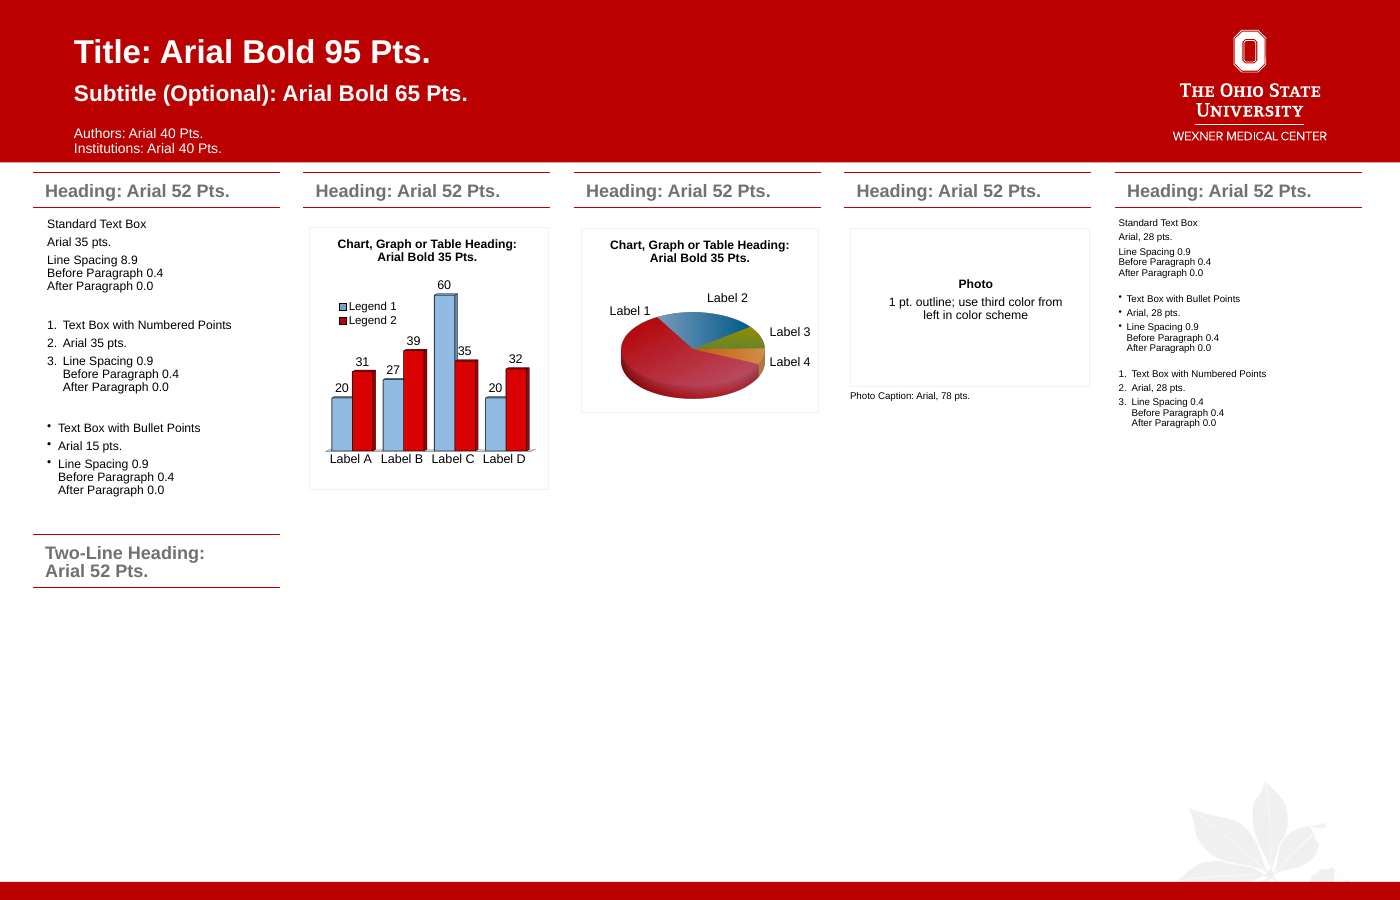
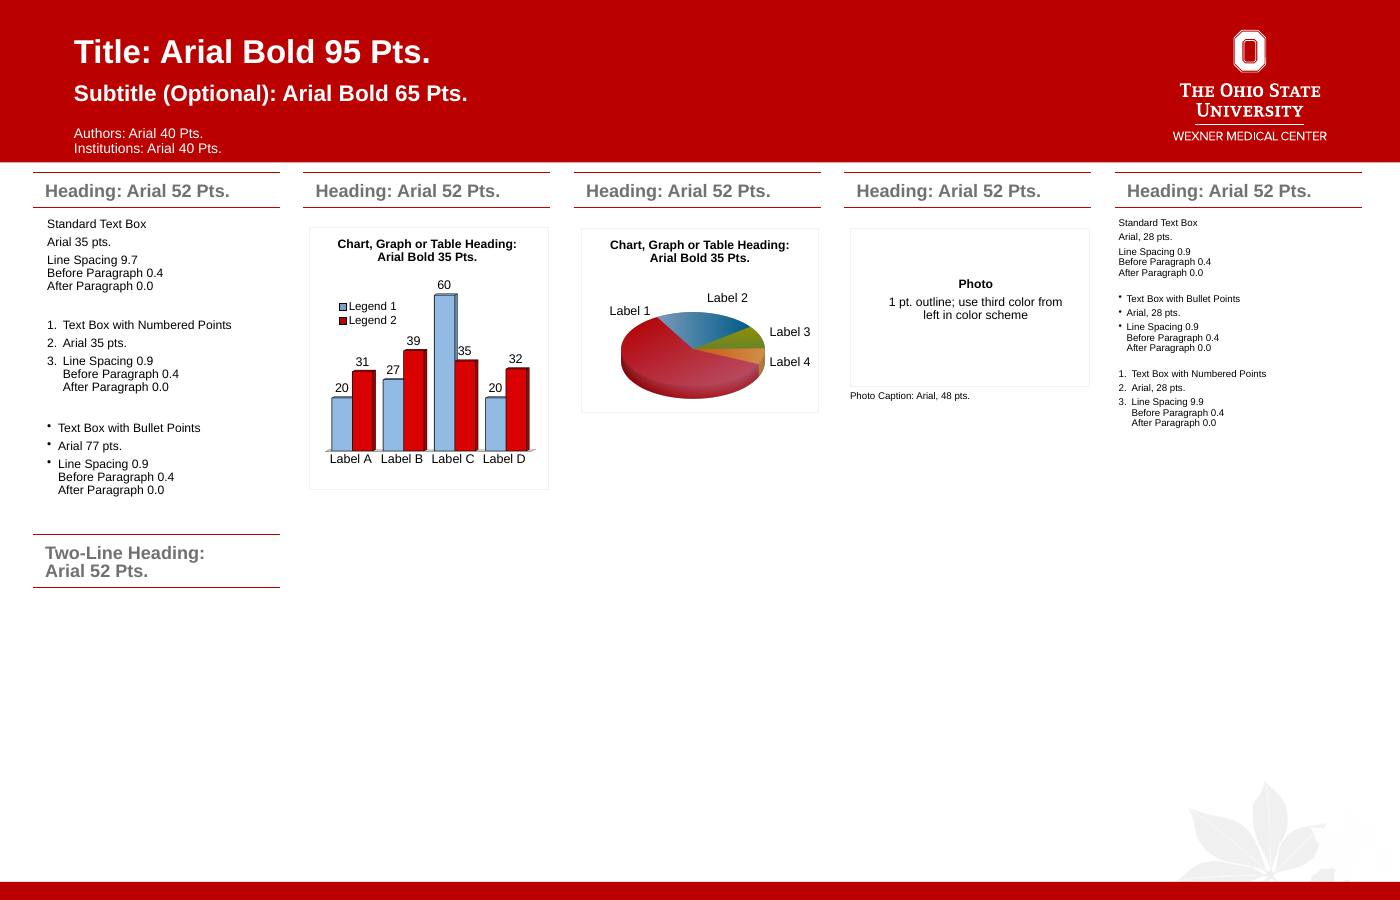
8.9: 8.9 -> 9.7
78: 78 -> 48
Spacing 0.4: 0.4 -> 9.9
15: 15 -> 77
